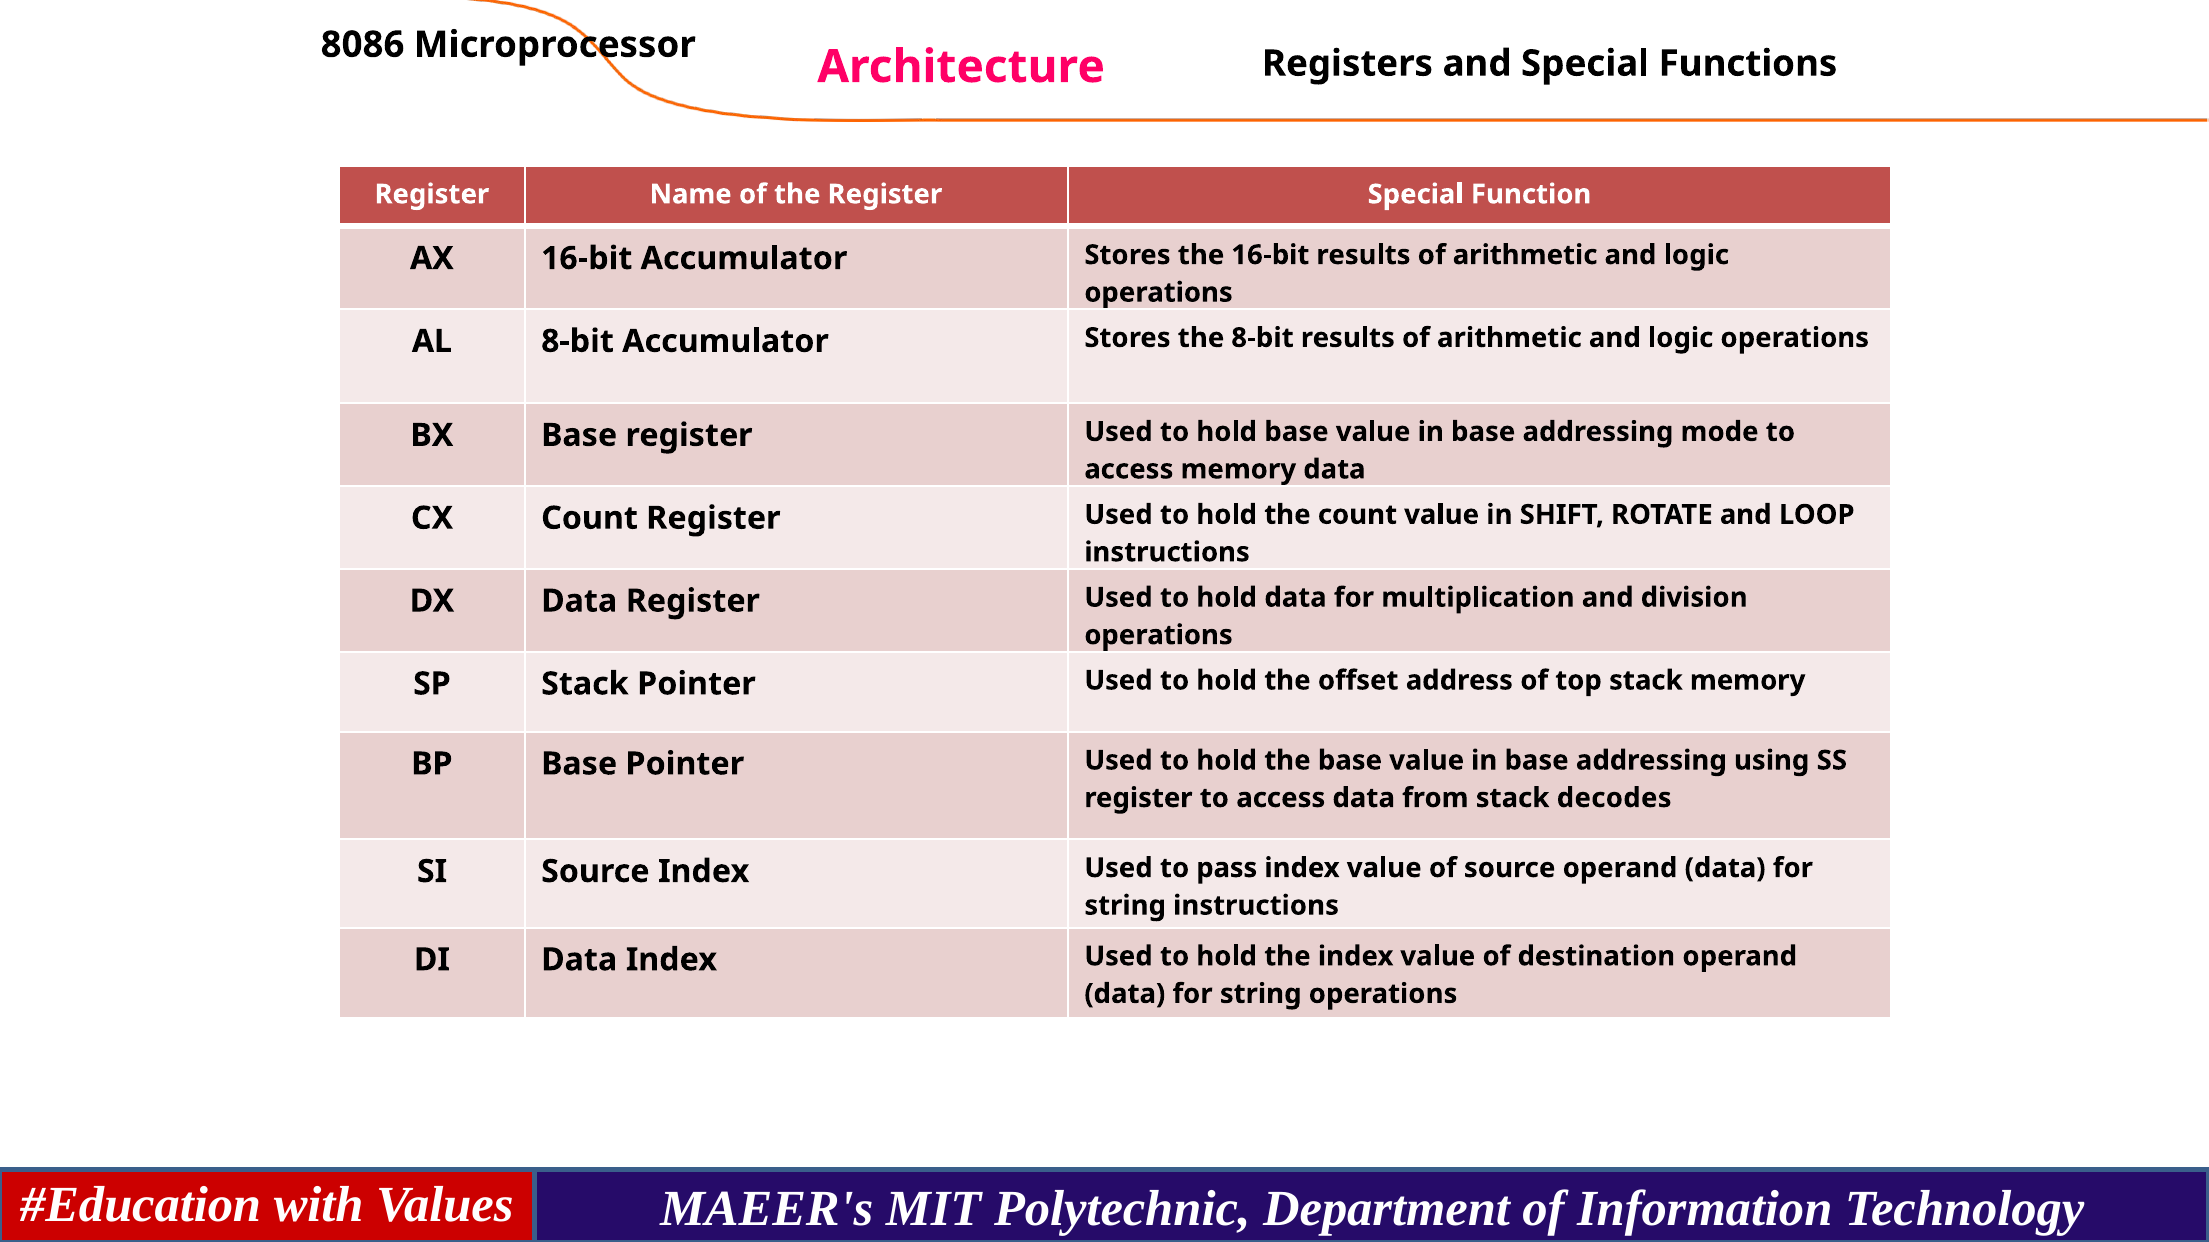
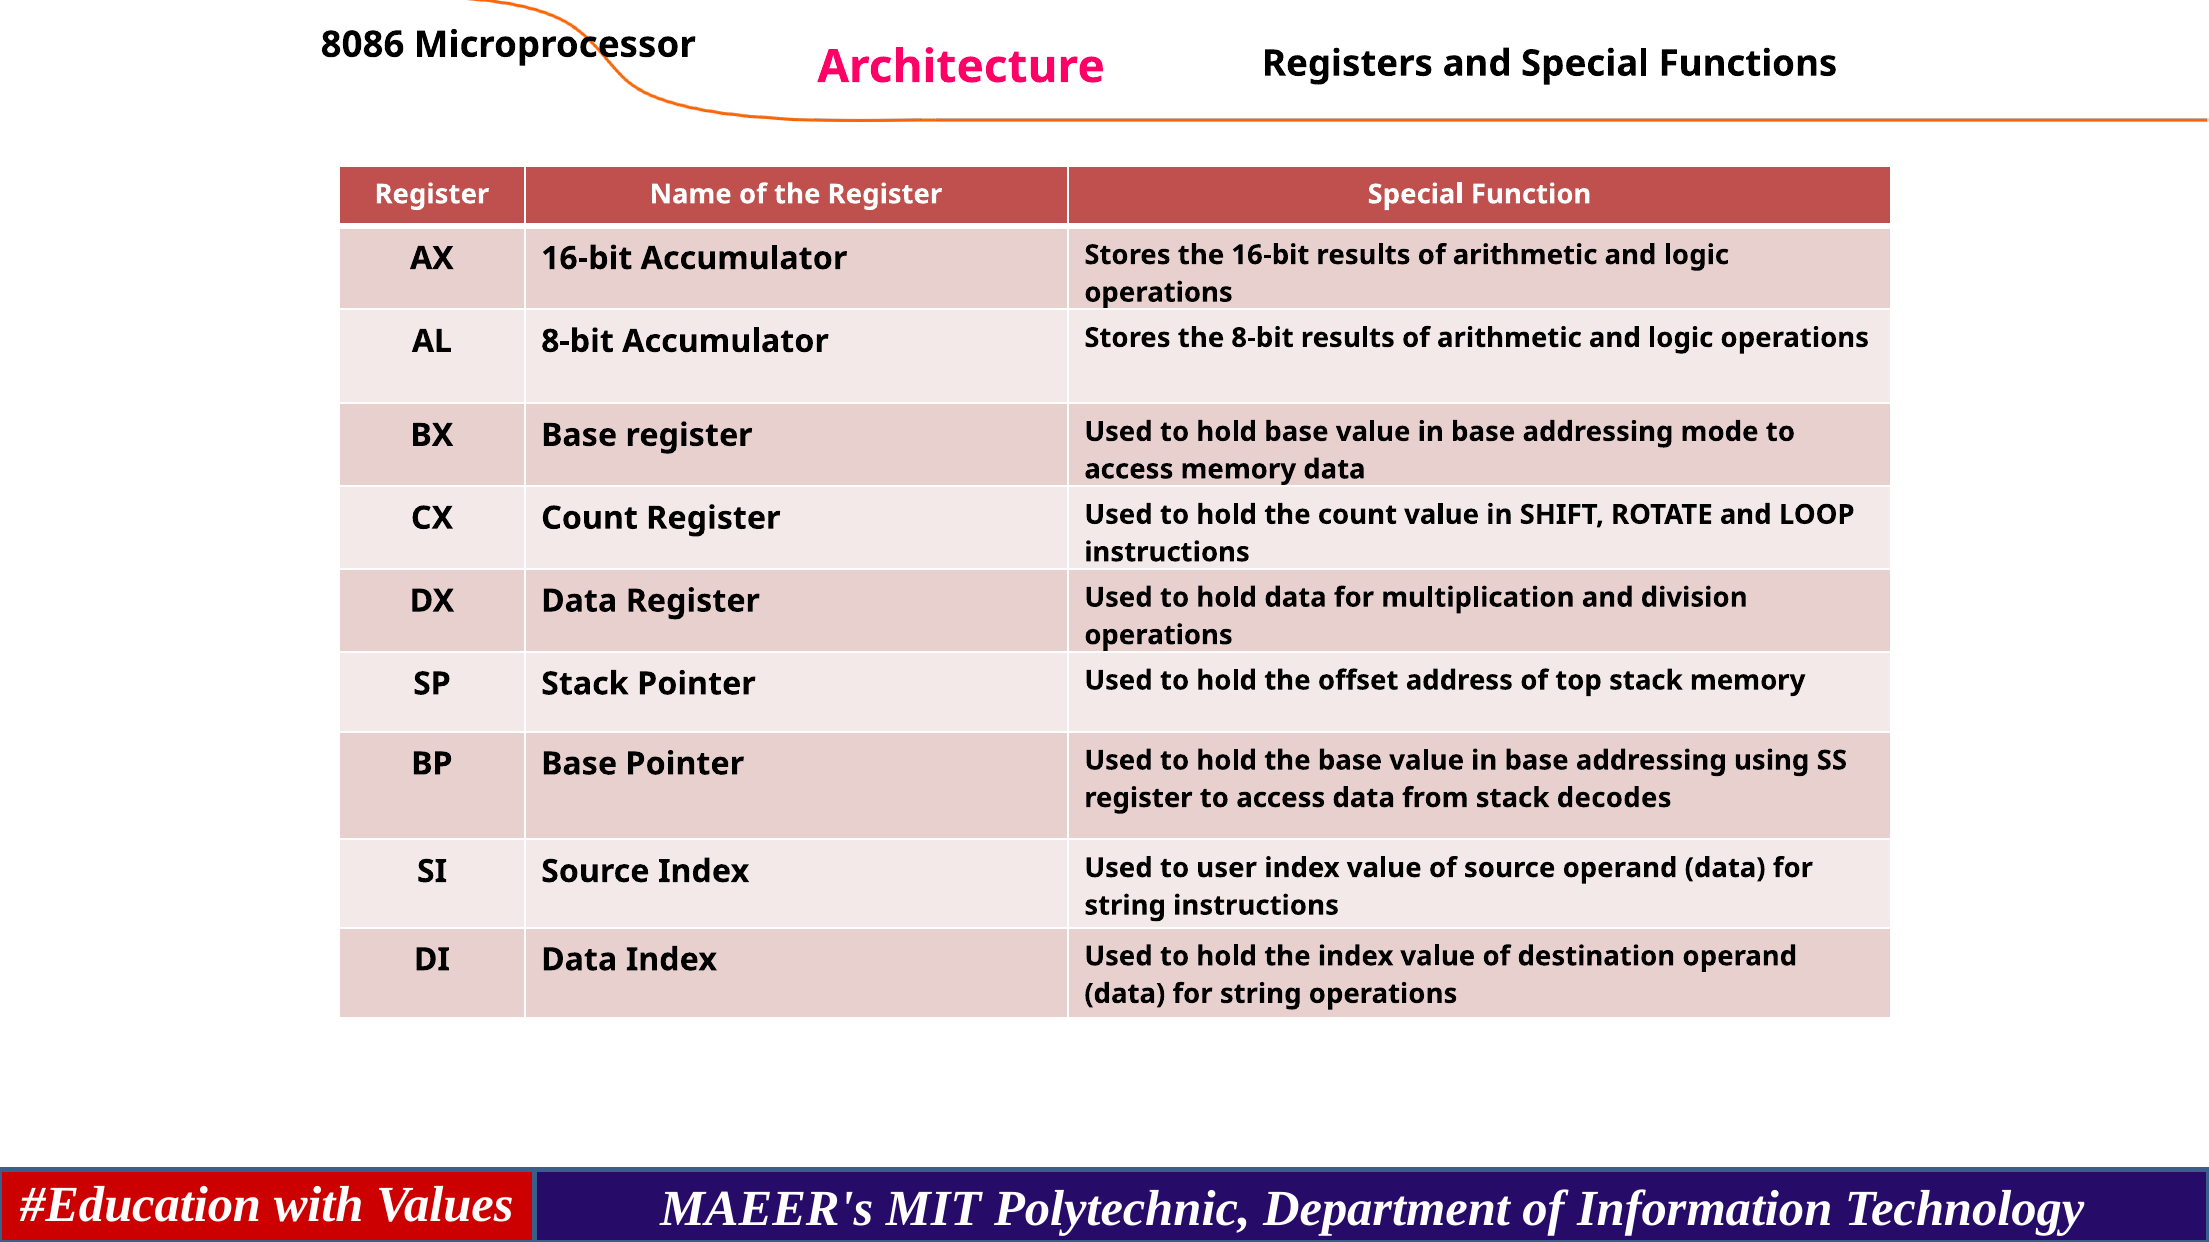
pass: pass -> user
